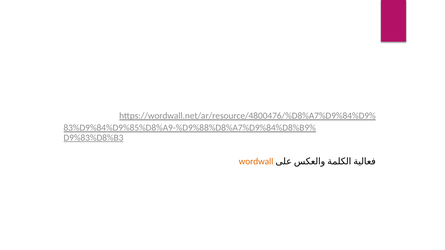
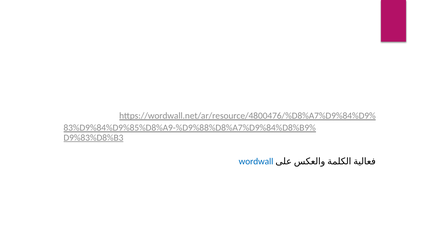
wordwall colour: orange -> blue
